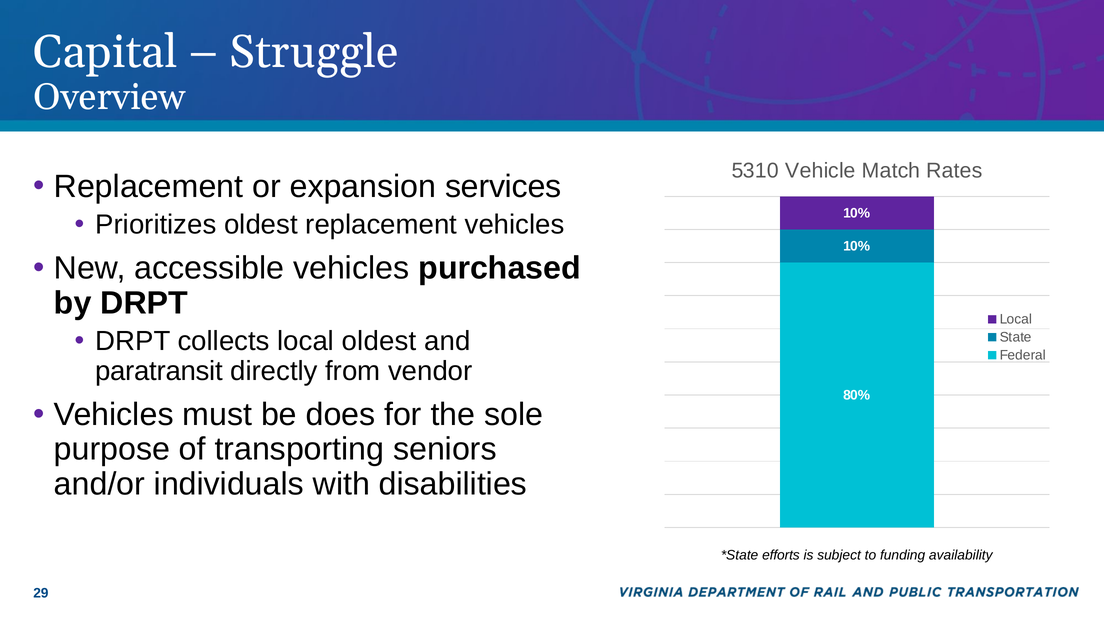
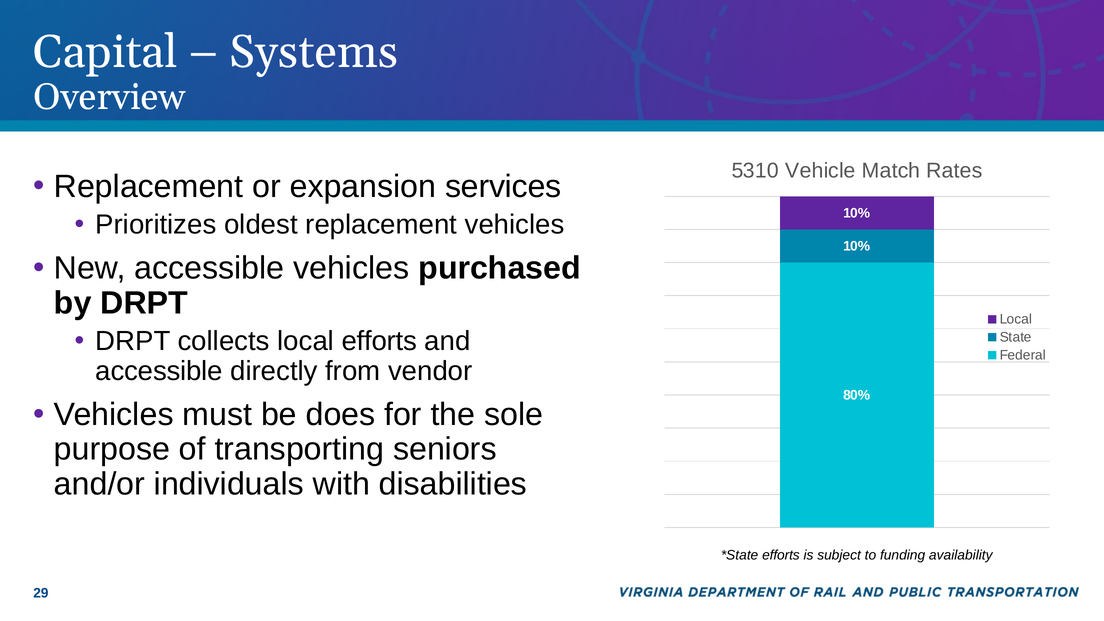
Struggle: Struggle -> Systems
local oldest: oldest -> efforts
paratransit at (159, 371): paratransit -> accessible
